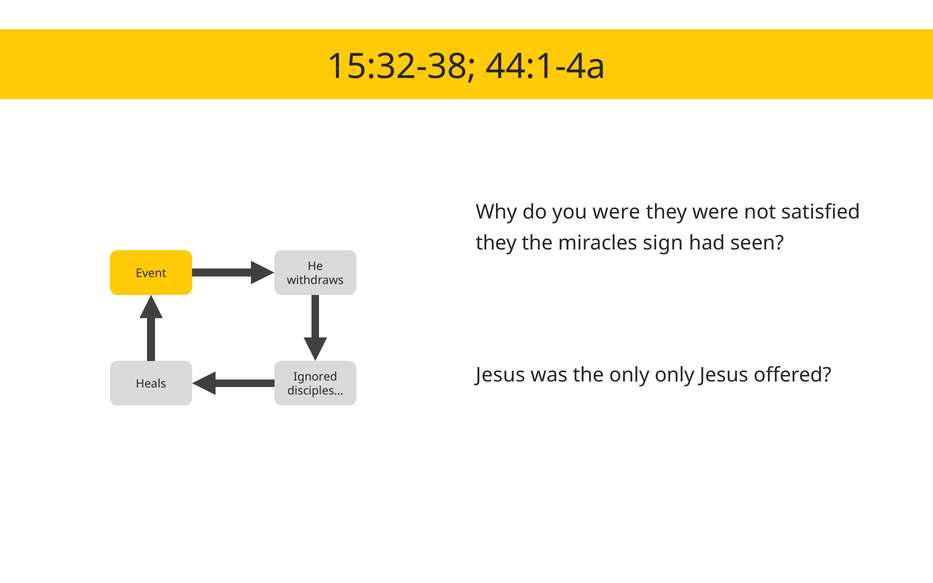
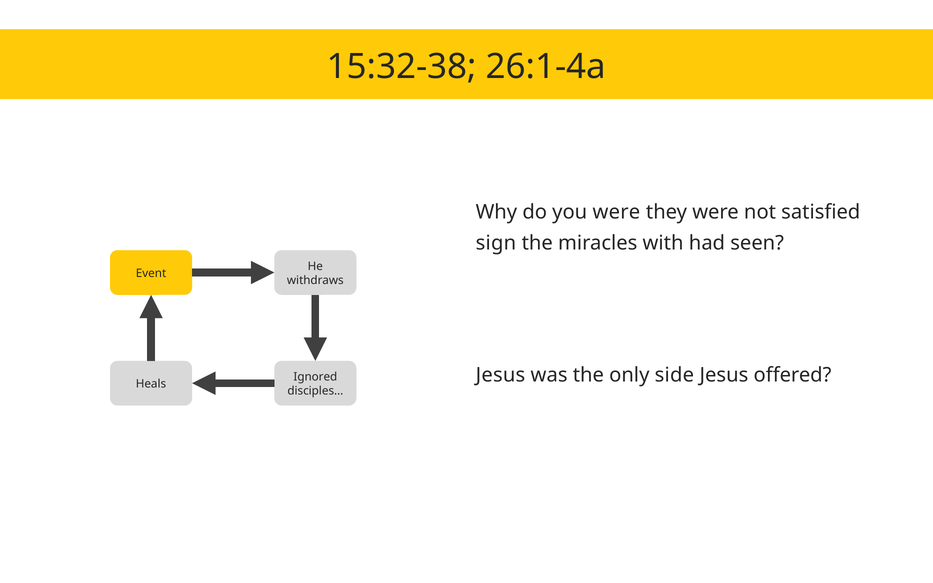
44:1-4a: 44:1-4a -> 26:1-4a
they at (496, 243): they -> sign
sign: sign -> with
only only: only -> side
